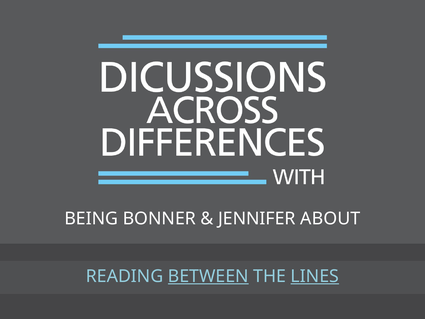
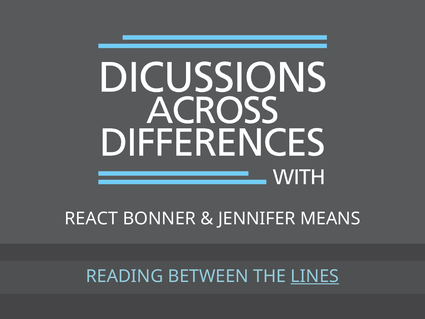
BEING: BEING -> REACT
ABOUT: ABOUT -> MEANS
BETWEEN underline: present -> none
